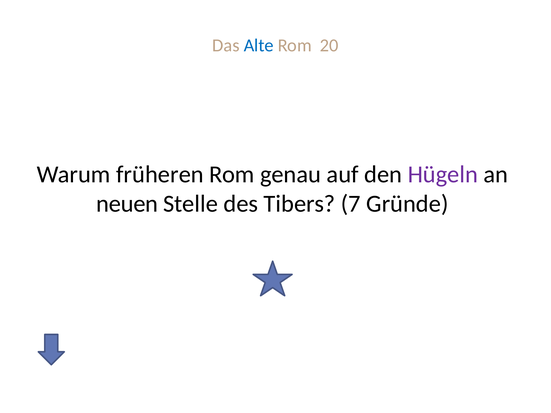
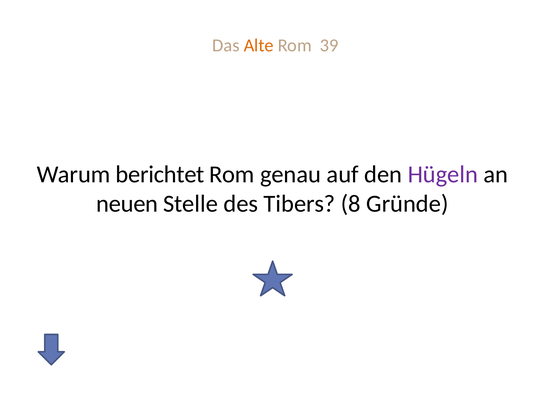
Alte colour: blue -> orange
20: 20 -> 39
früheren: früheren -> berichtet
7: 7 -> 8
